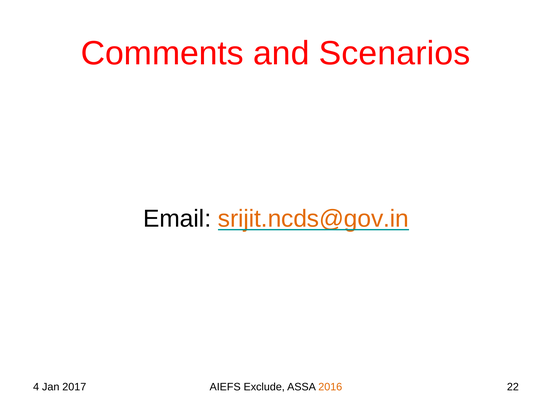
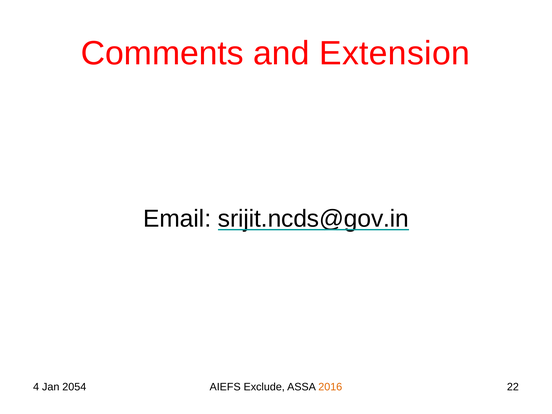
Scenarios: Scenarios -> Extension
srijit.ncds@gov.in colour: orange -> black
2017: 2017 -> 2054
